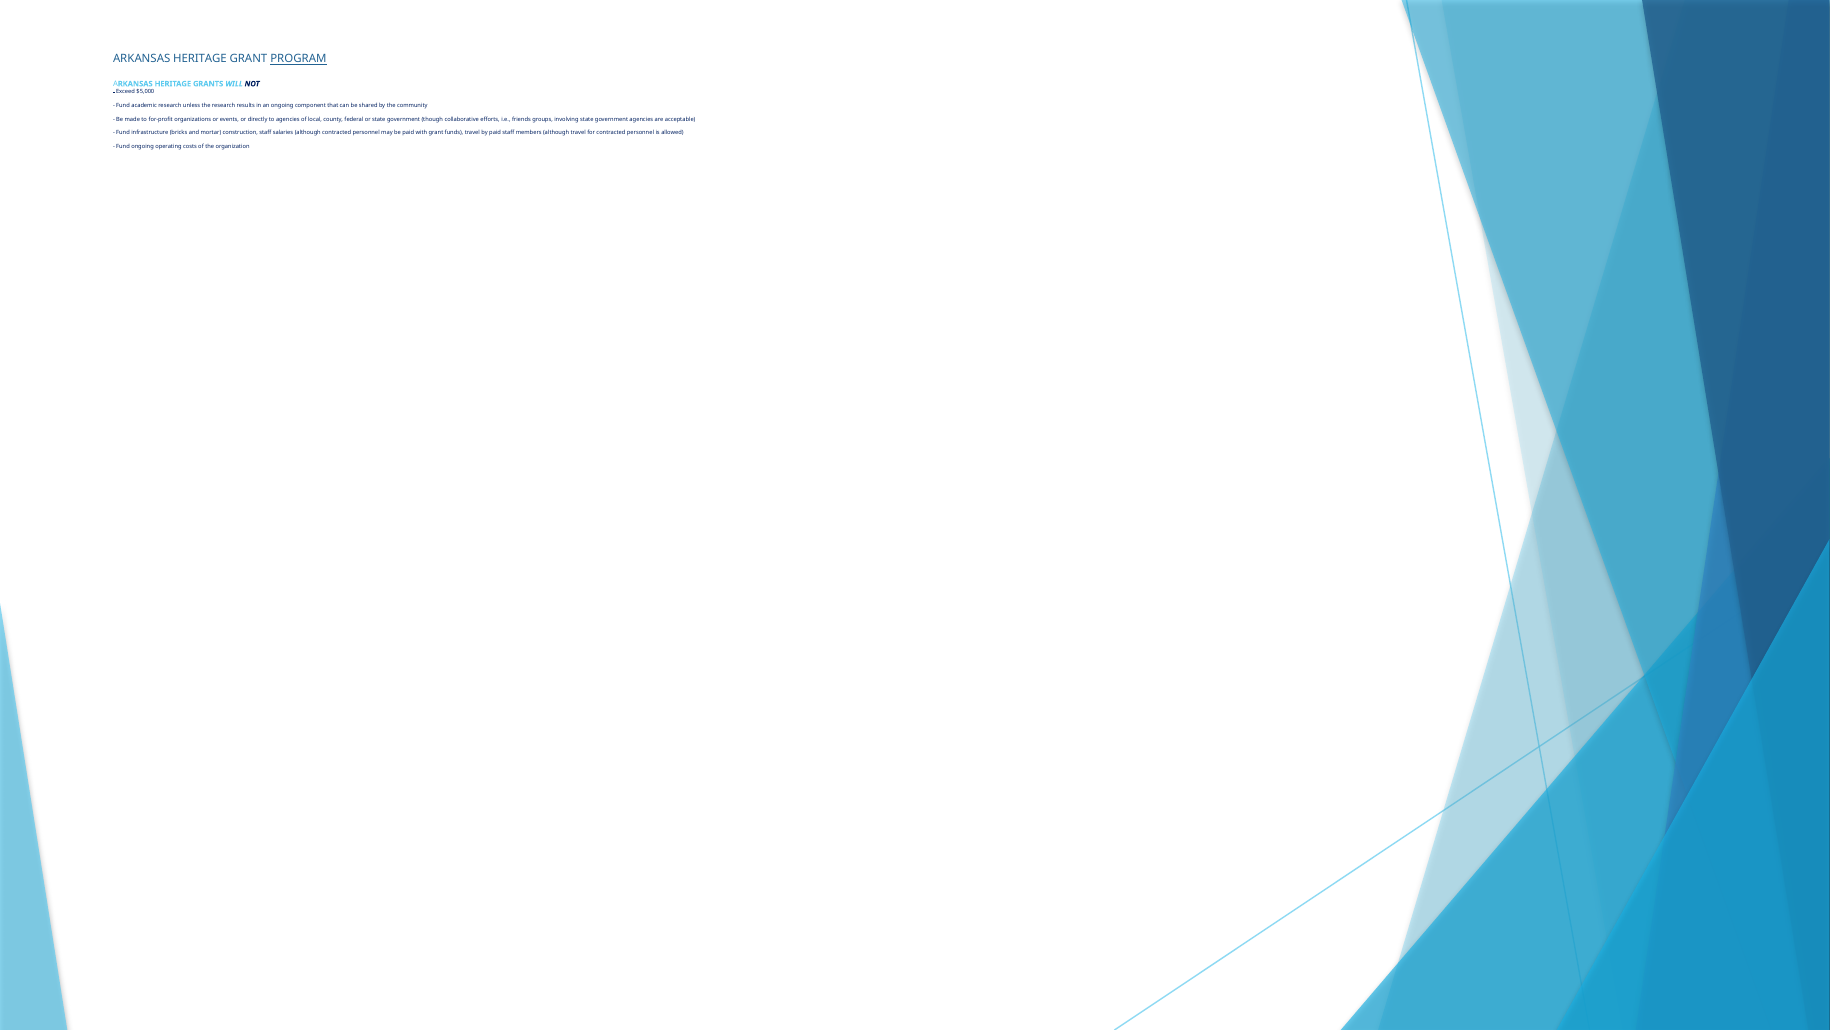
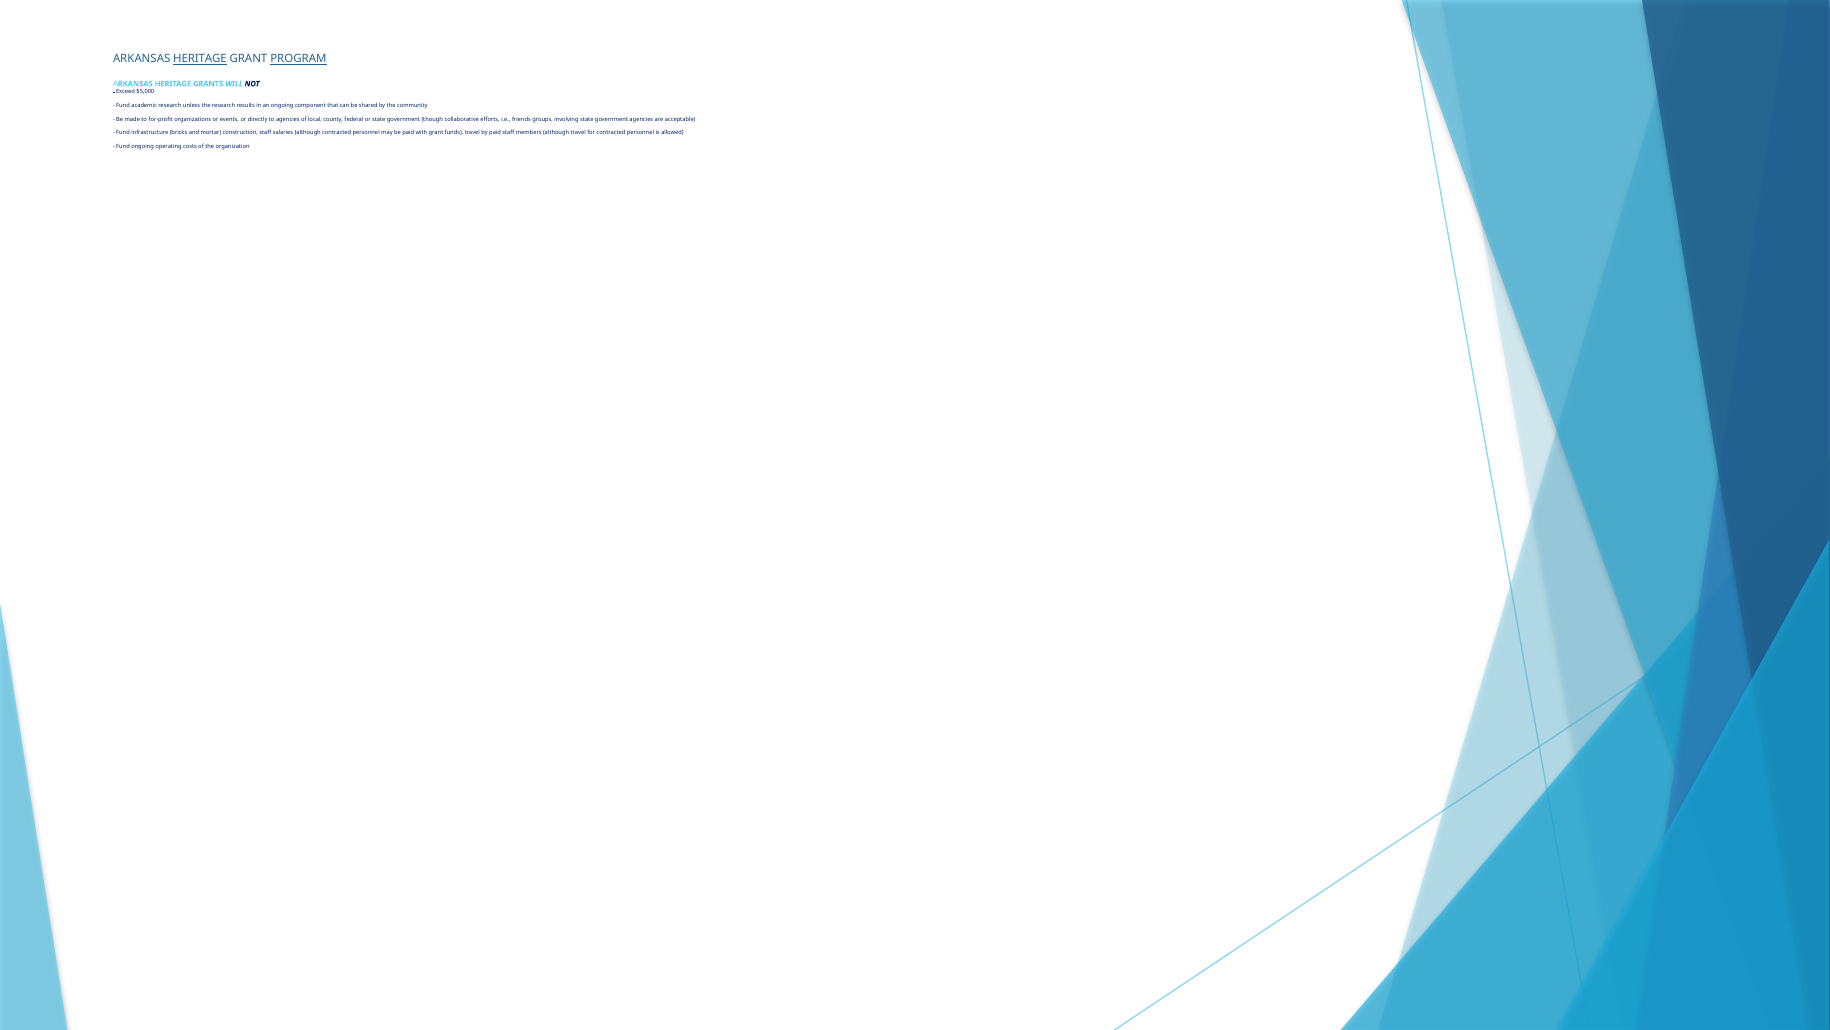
HERITAGE at (200, 59) underline: none -> present
